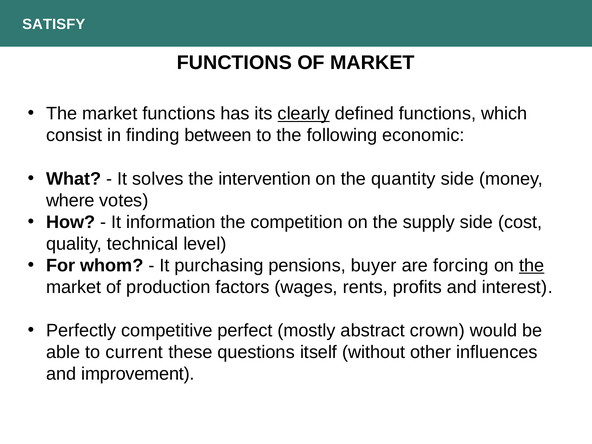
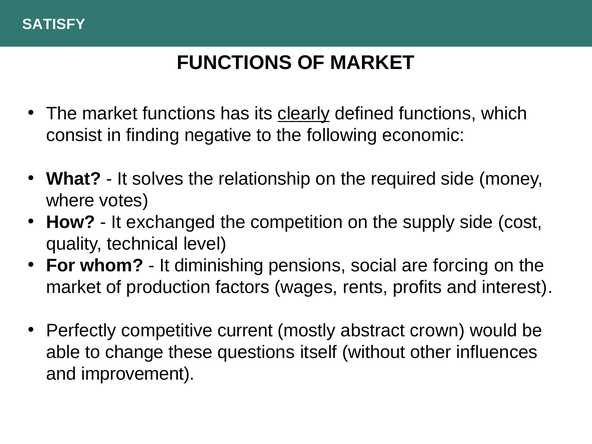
between: between -> negative
intervention: intervention -> relationship
quantity: quantity -> required
information: information -> exchanged
purchasing: purchasing -> diminishing
buyer: buyer -> social
the at (532, 266) underline: present -> none
perfect: perfect -> current
current: current -> change
